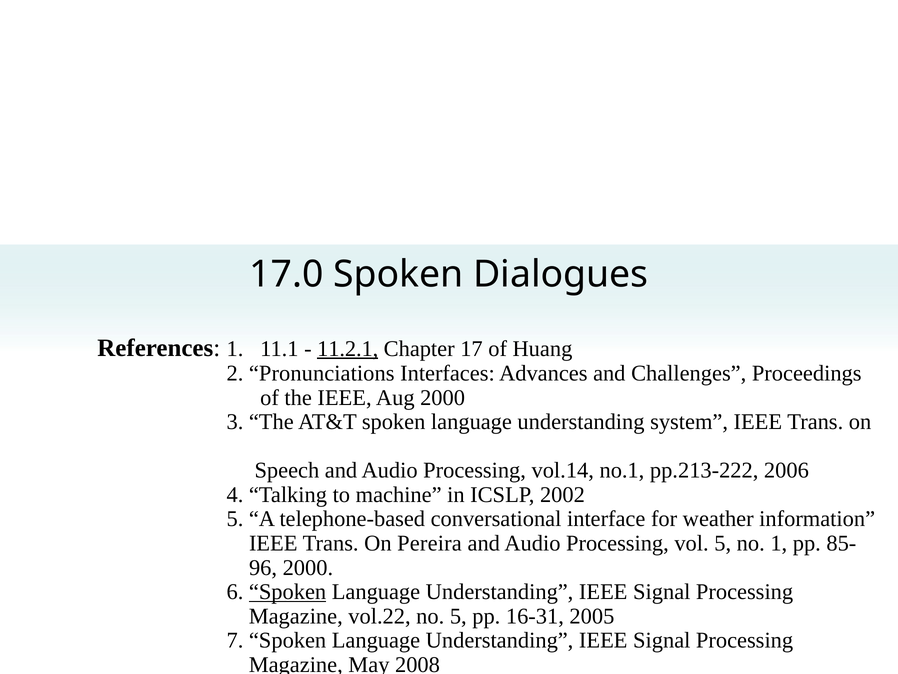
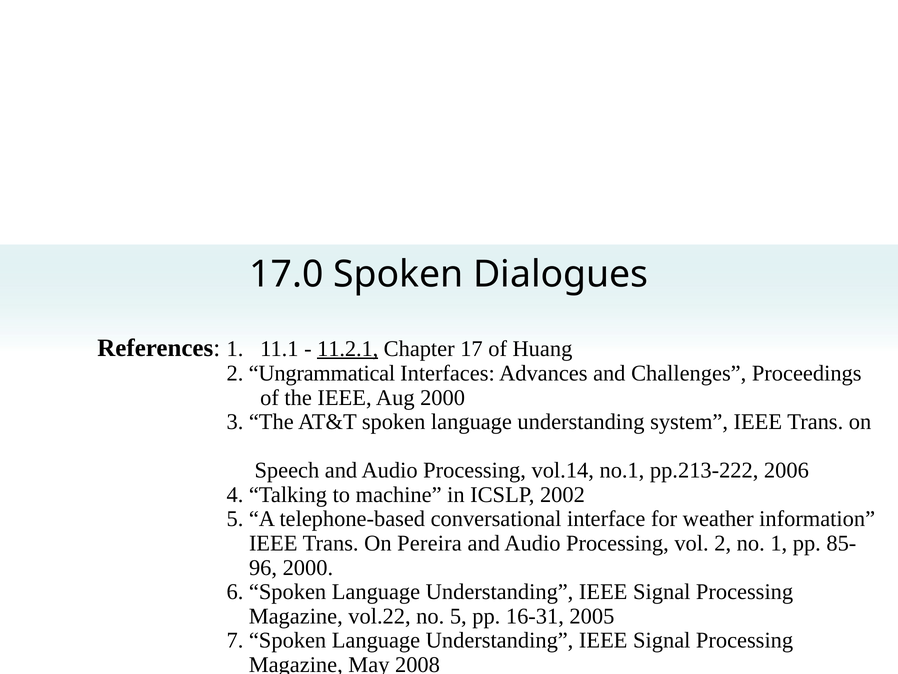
Pronunciations: Pronunciations -> Ungrammatical
vol 5: 5 -> 2
Spoken at (288, 591) underline: present -> none
